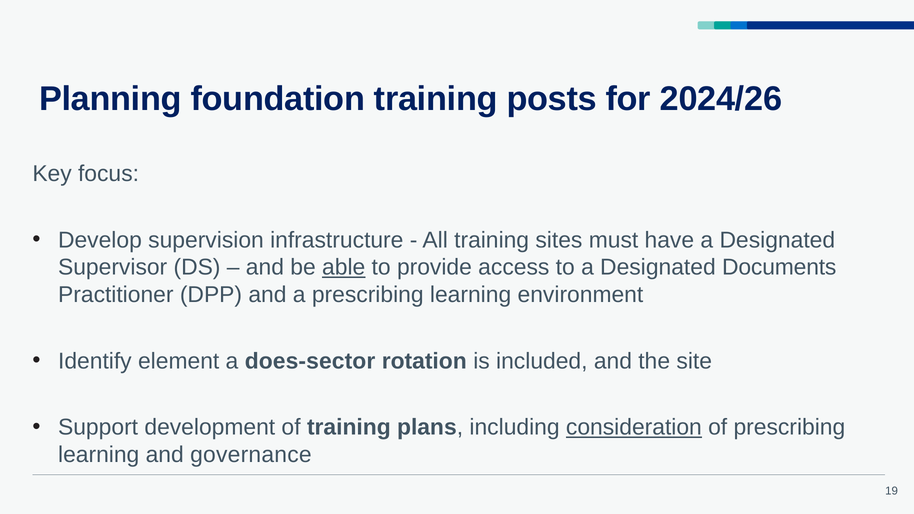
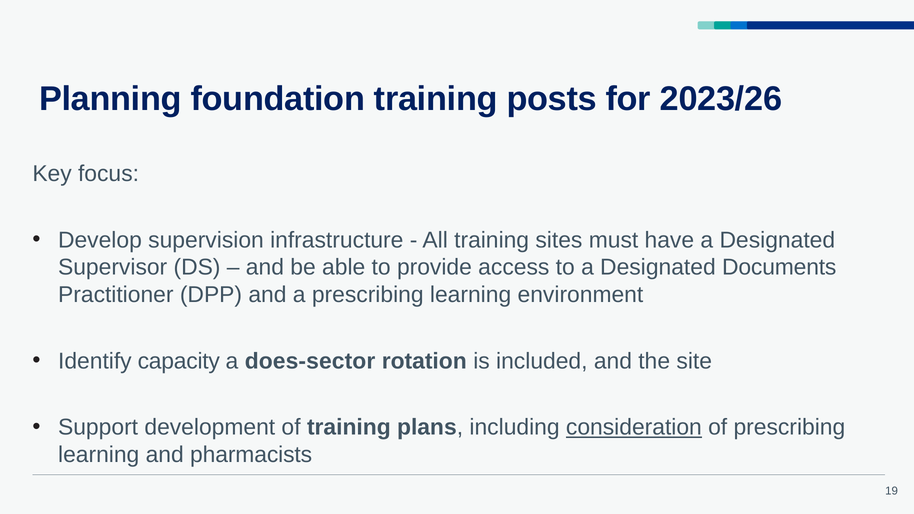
2024/26: 2024/26 -> 2023/26
able underline: present -> none
element: element -> capacity
governance: governance -> pharmacists
